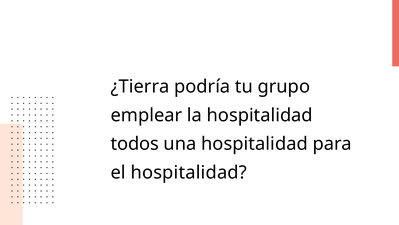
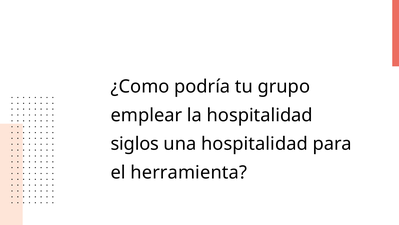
¿Tierra: ¿Tierra -> ¿Como
todos: todos -> siglos
el hospitalidad: hospitalidad -> herramienta
